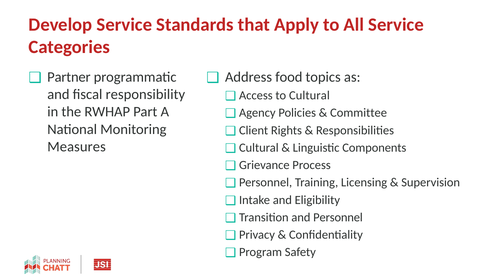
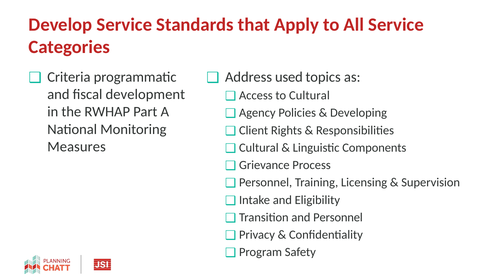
Partner: Partner -> Criteria
food: food -> used
responsibility: responsibility -> development
Committee: Committee -> Developing
